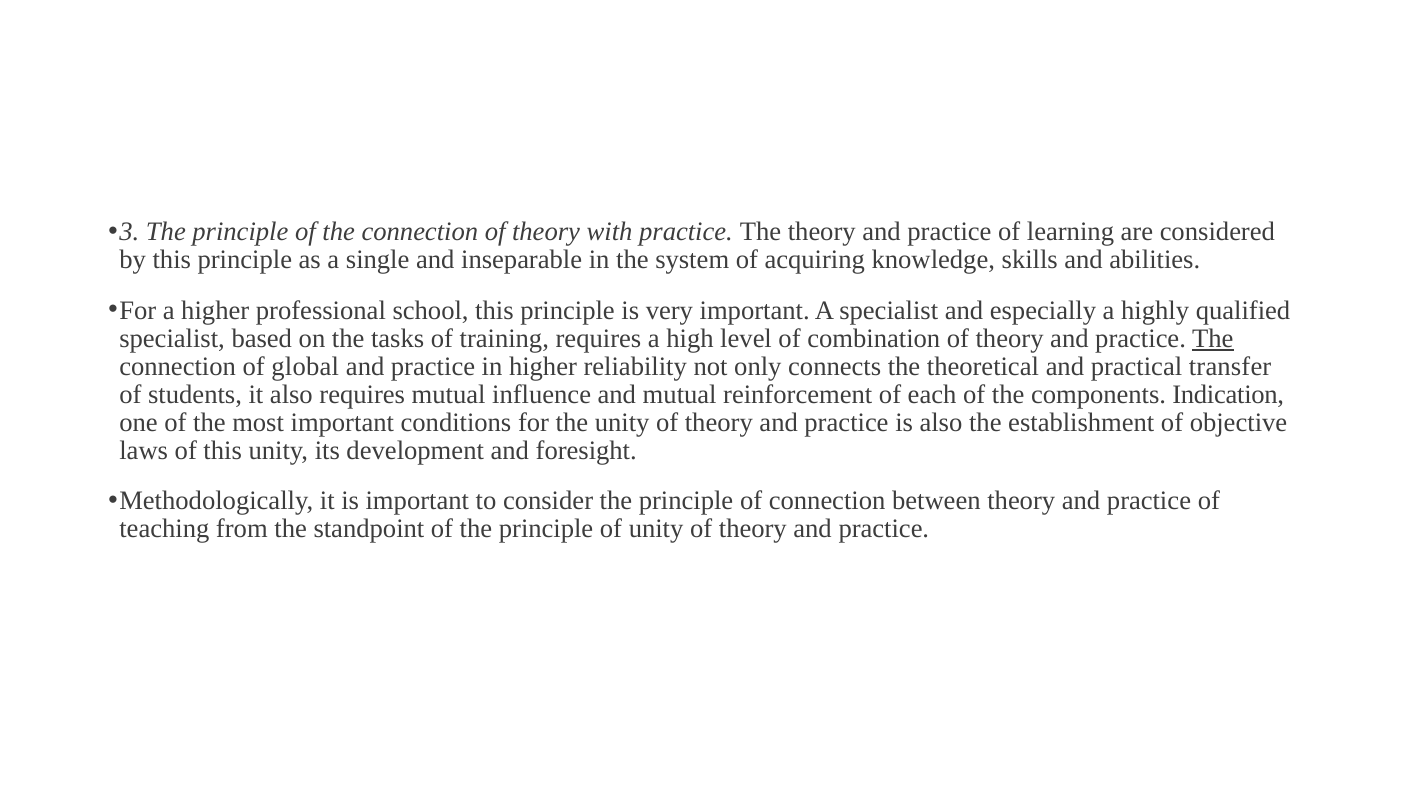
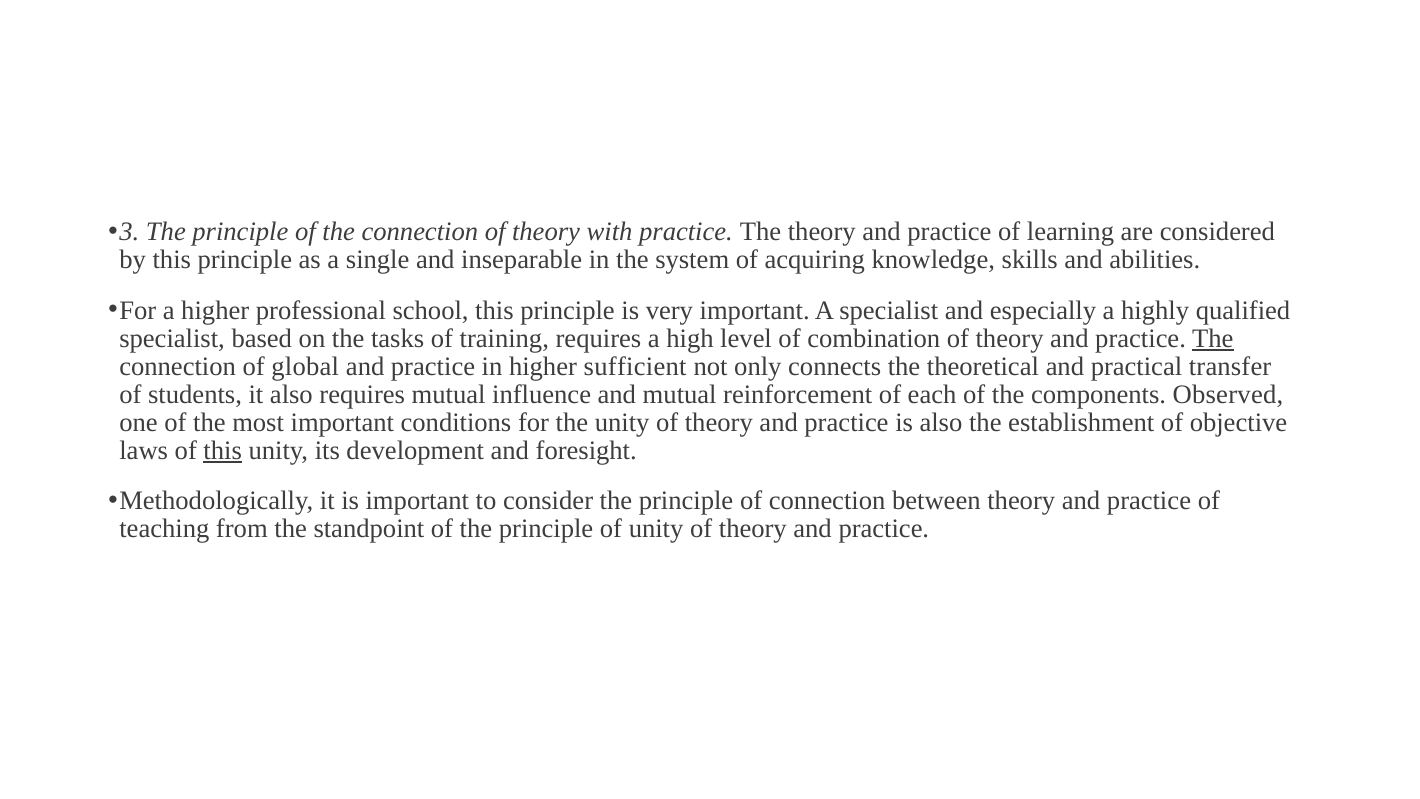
reliability: reliability -> sufficient
Indication: Indication -> Observed
this at (223, 450) underline: none -> present
